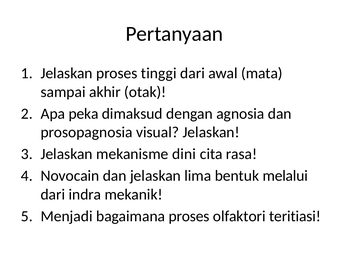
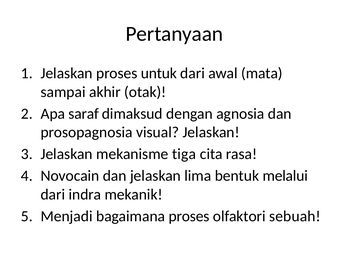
tinggi: tinggi -> untuk
peka: peka -> saraf
dini: dini -> tiga
teritiasi: teritiasi -> sebuah
